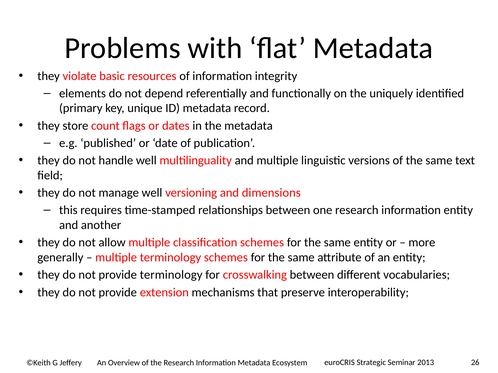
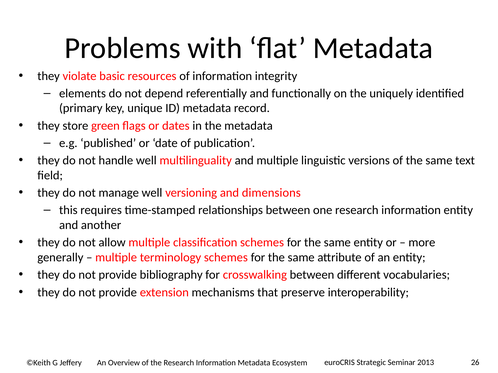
count: count -> green
provide terminology: terminology -> bibliography
